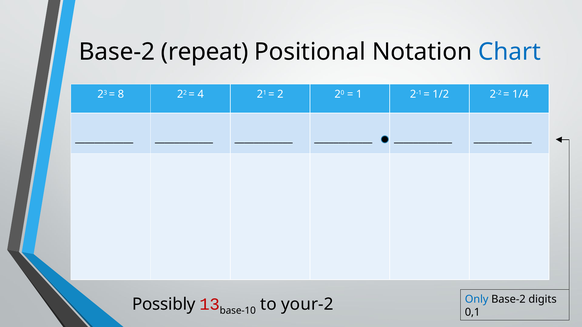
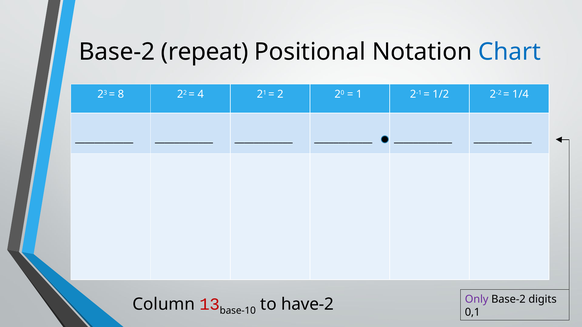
Only colour: blue -> purple
Possibly: Possibly -> Column
your-2: your-2 -> have-2
